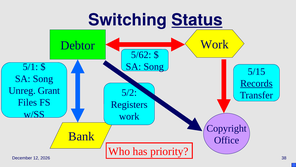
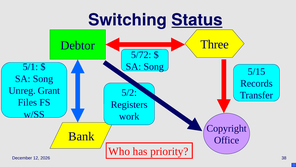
Debtor Work: Work -> Three
5/62: 5/62 -> 5/72
Records underline: present -> none
